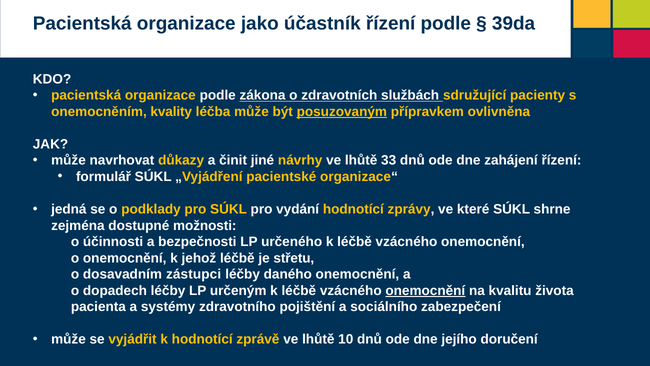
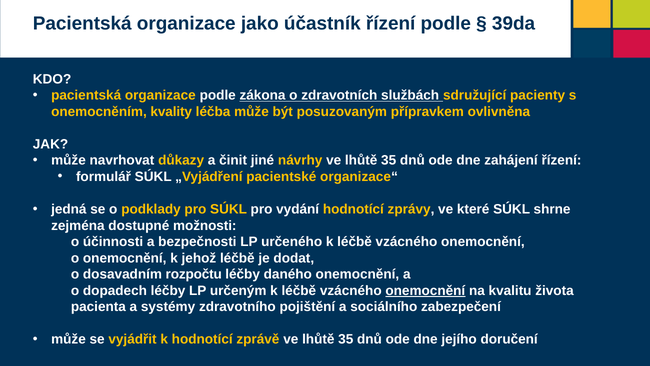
posuzovaným underline: present -> none
návrhy ve lhůtě 33: 33 -> 35
střetu: střetu -> dodat
zástupci: zástupci -> rozpočtu
zprávě ve lhůtě 10: 10 -> 35
